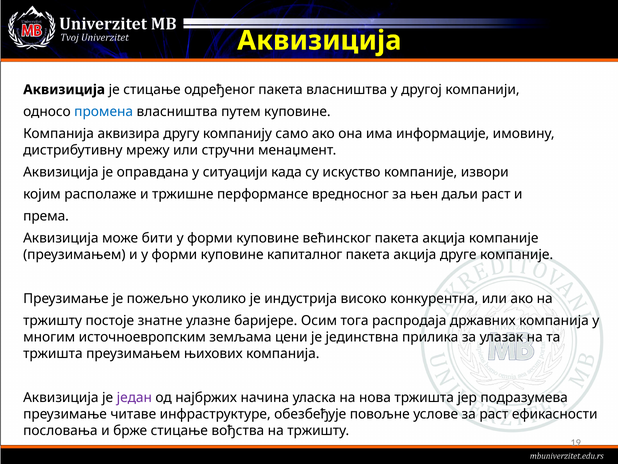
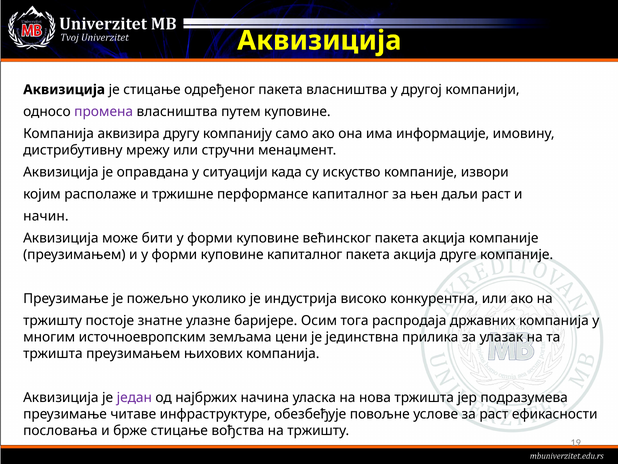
промена colour: blue -> purple
перформансе вредносног: вредносног -> капиталног
према: према -> начин
